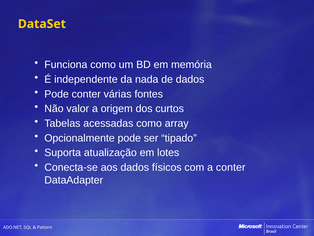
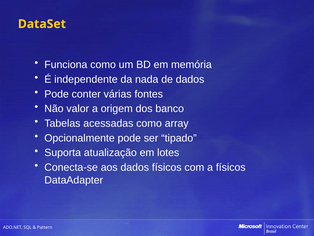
curtos: curtos -> banco
a conter: conter -> físicos
